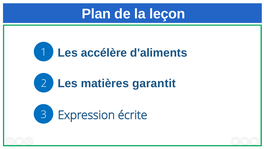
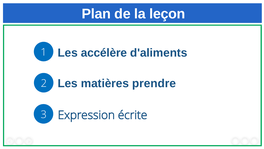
garantit: garantit -> prendre
